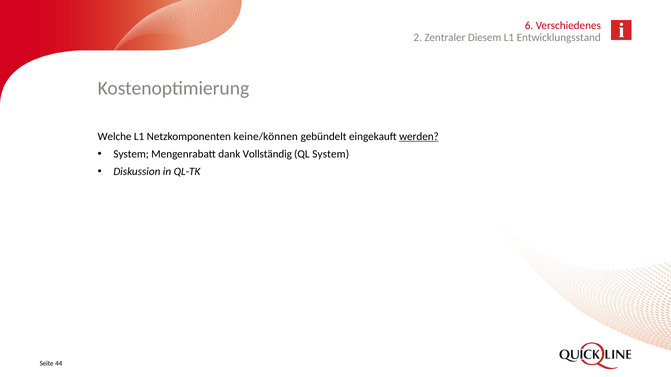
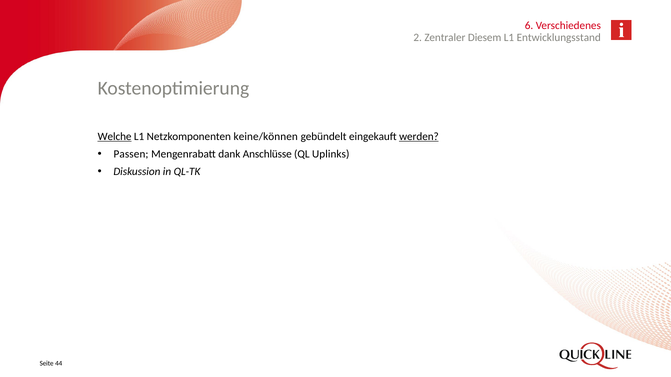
Welche underline: none -> present
System at (131, 154): System -> Passen
Vollständig: Vollständig -> Anschlüsse
QL System: System -> Uplinks
